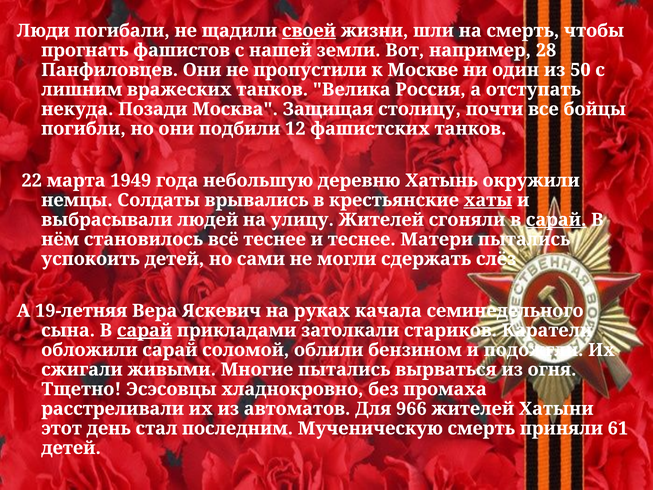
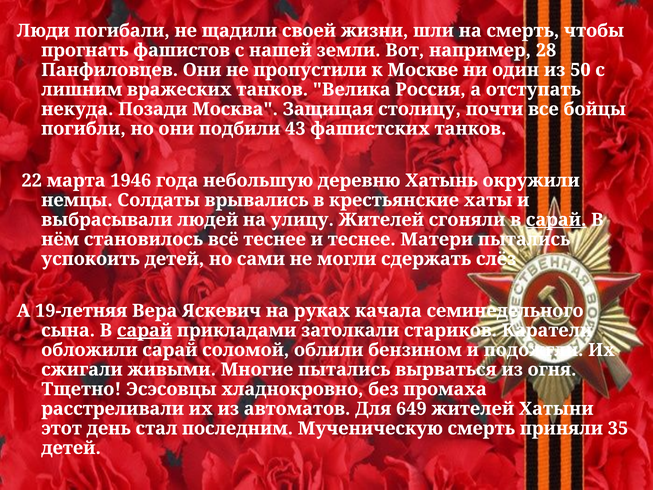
своей underline: present -> none
12: 12 -> 43
1949: 1949 -> 1946
хаты underline: present -> none
966: 966 -> 649
61: 61 -> 35
